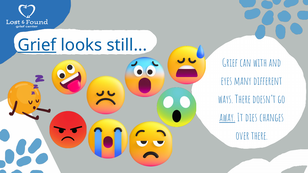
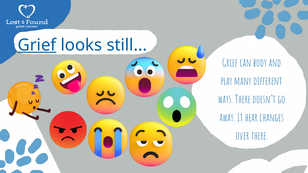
with: with -> body
eyes: eyes -> play
away underline: present -> none
dies: dies -> hear
